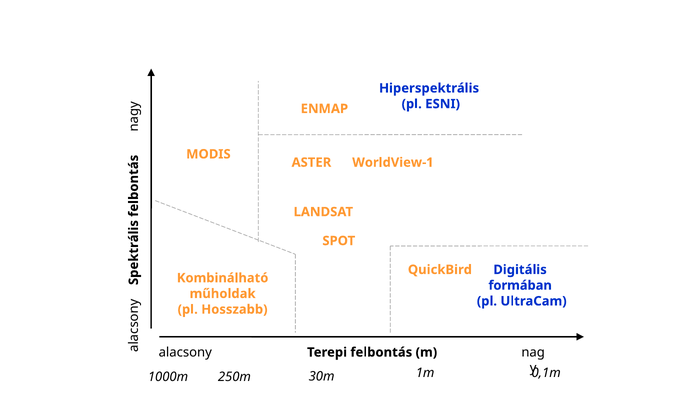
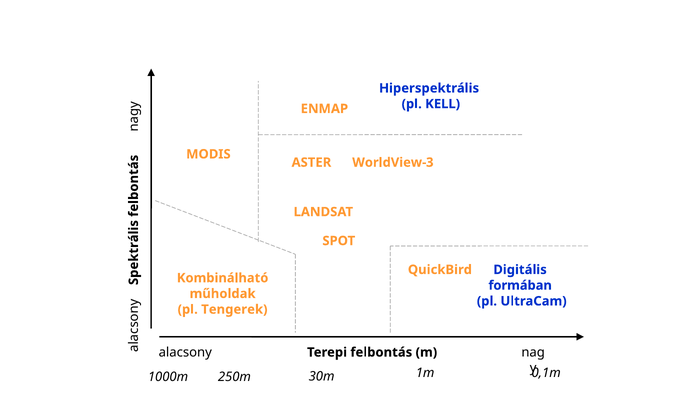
ESNI: ESNI -> KELL
WorldView-1: WorldView-1 -> WorldView-3
Hosszabb: Hosszabb -> Tengerek
